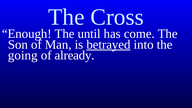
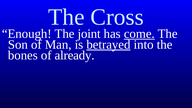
until: until -> joint
come underline: none -> present
going: going -> bones
